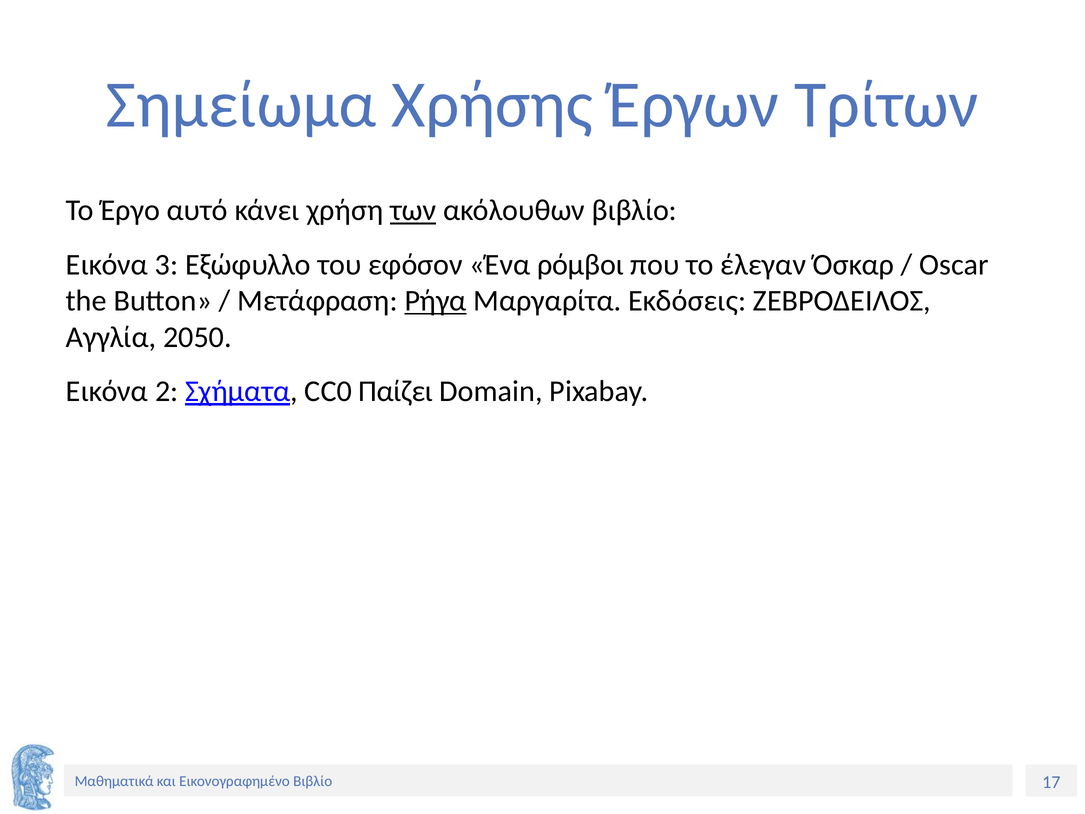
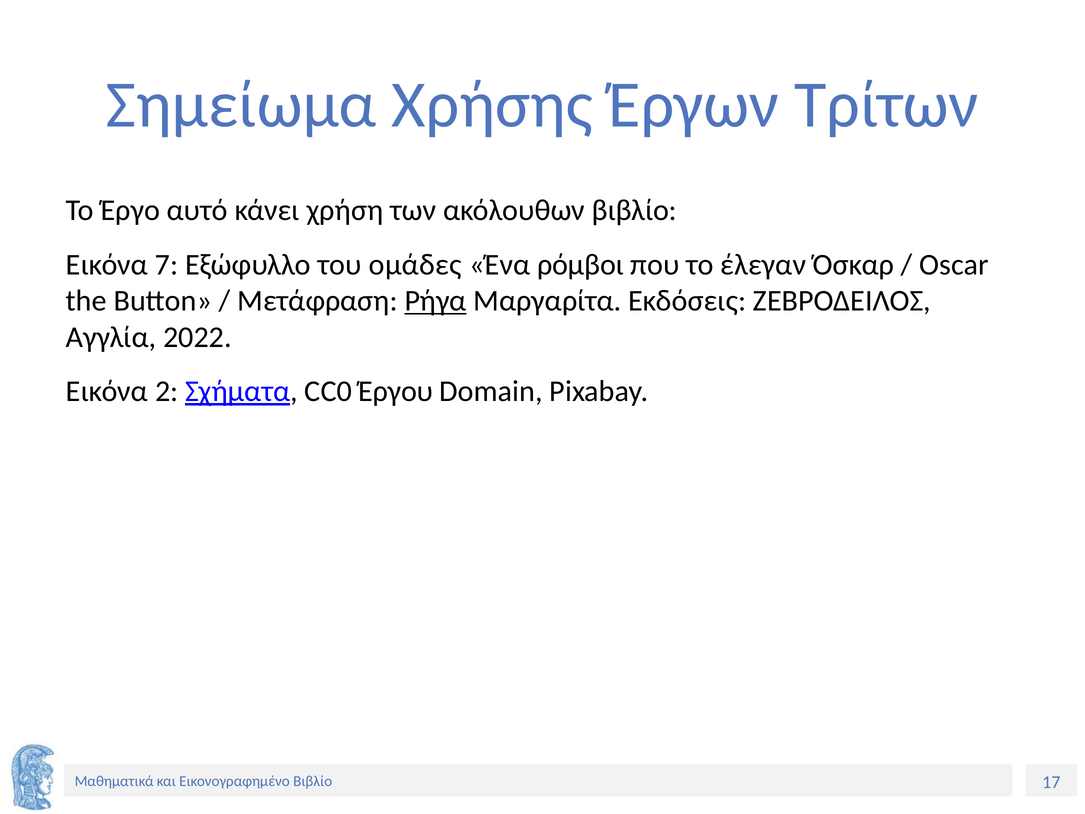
των underline: present -> none
3: 3 -> 7
εφόσον: εφόσον -> ομάδες
2050: 2050 -> 2022
Παίζει: Παίζει -> Έργου
